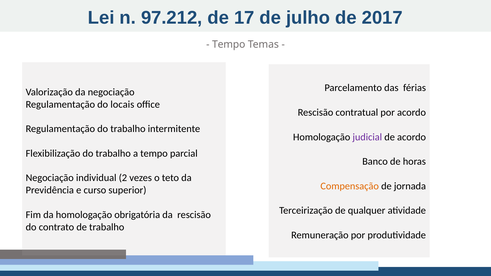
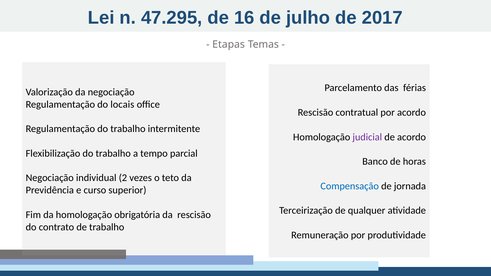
97.212: 97.212 -> 47.295
17: 17 -> 16
Tempo at (229, 45): Tempo -> Etapas
Compensação colour: orange -> blue
